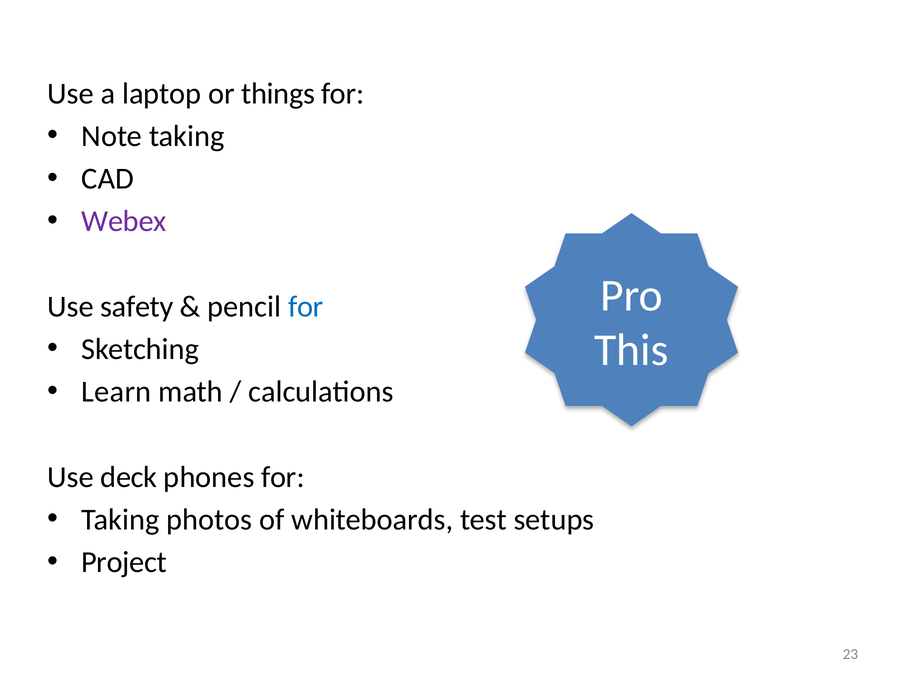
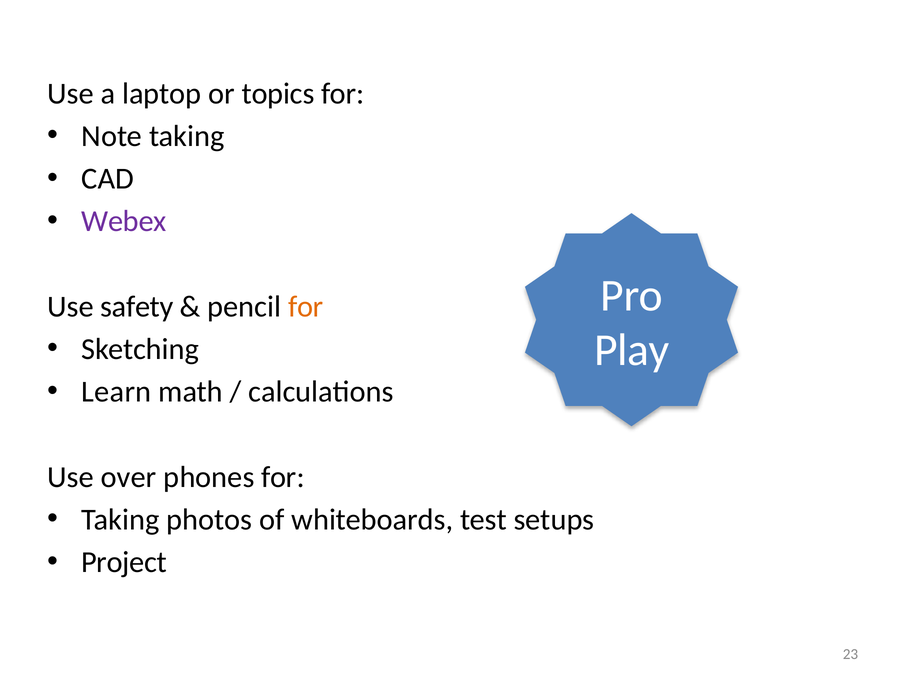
things: things -> topics
for at (306, 306) colour: blue -> orange
This: This -> Play
deck: deck -> over
